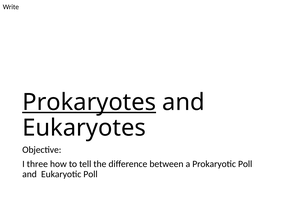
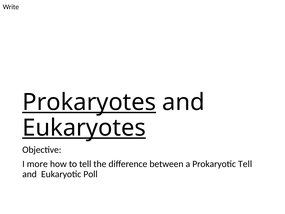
Eukaryotes underline: none -> present
three: three -> more
Prokaryotic Poll: Poll -> Tell
